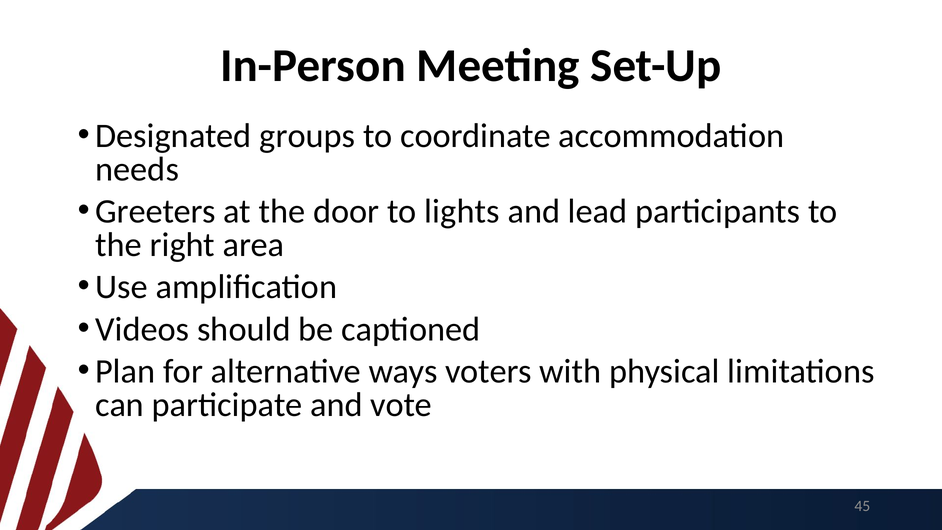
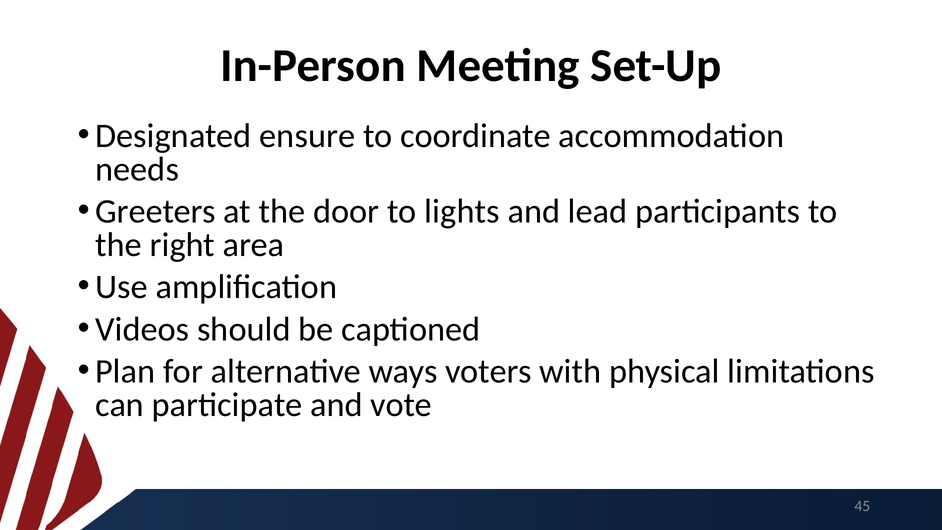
groups: groups -> ensure
